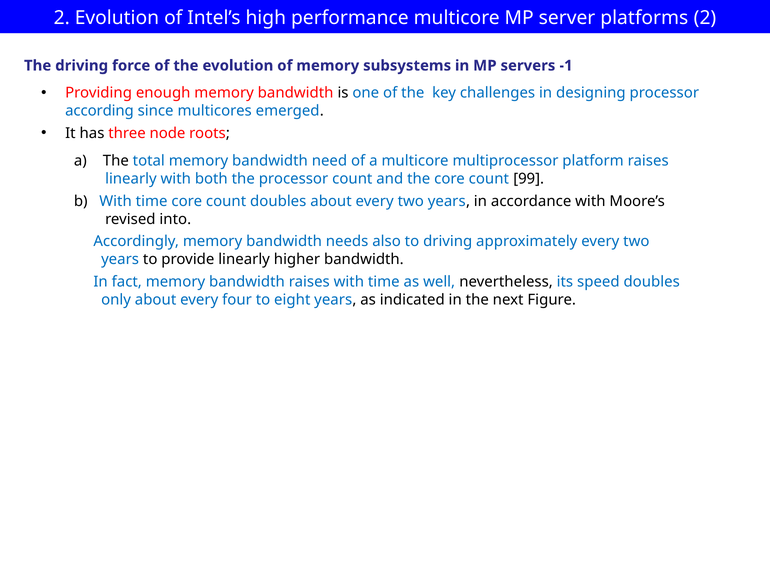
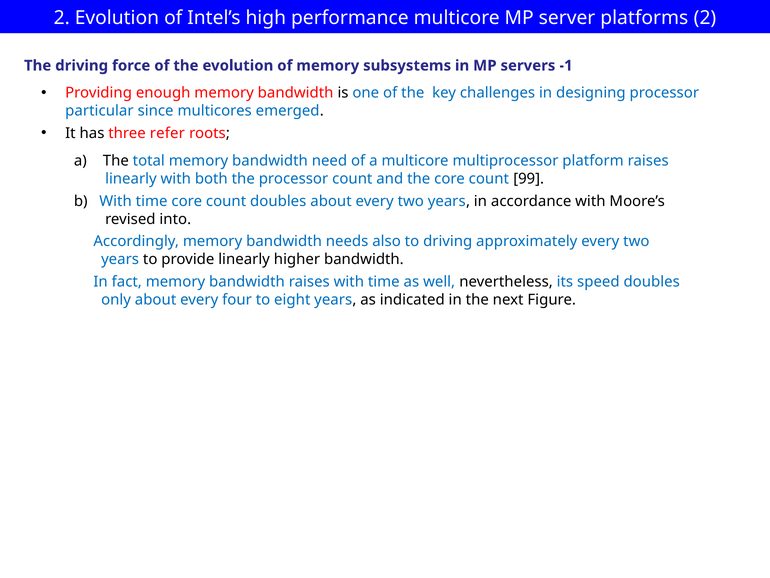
according: according -> particular
node: node -> refer
